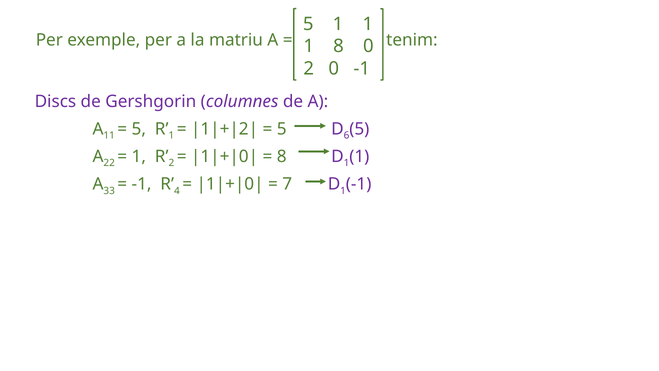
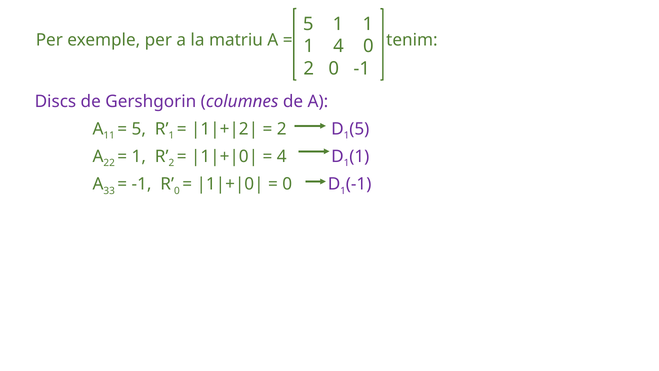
1 8: 8 -> 4
5 at (282, 129): 5 -> 2
6 at (347, 136): 6 -> 1
8 at (282, 156): 8 -> 4
4 at (177, 191): 4 -> 0
7 at (287, 184): 7 -> 0
